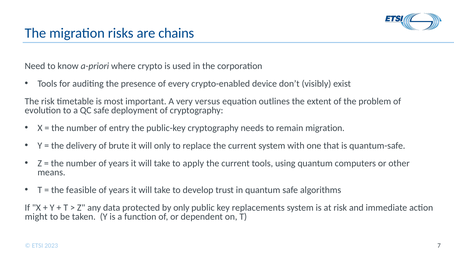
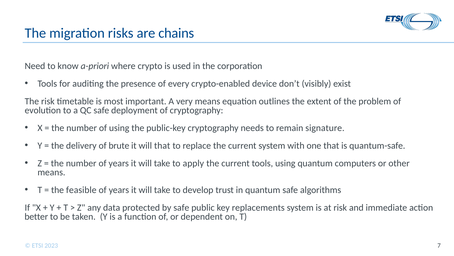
very versus: versus -> means
of entry: entry -> using
remain migration: migration -> signature
will only: only -> that
by only: only -> safe
might: might -> better
